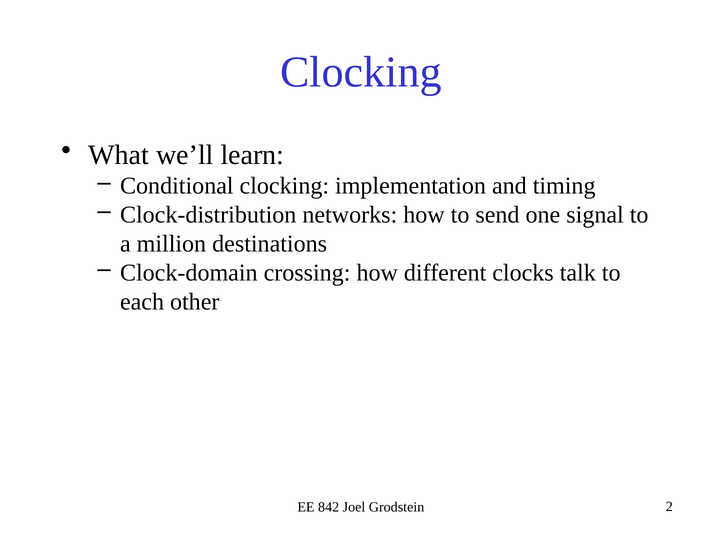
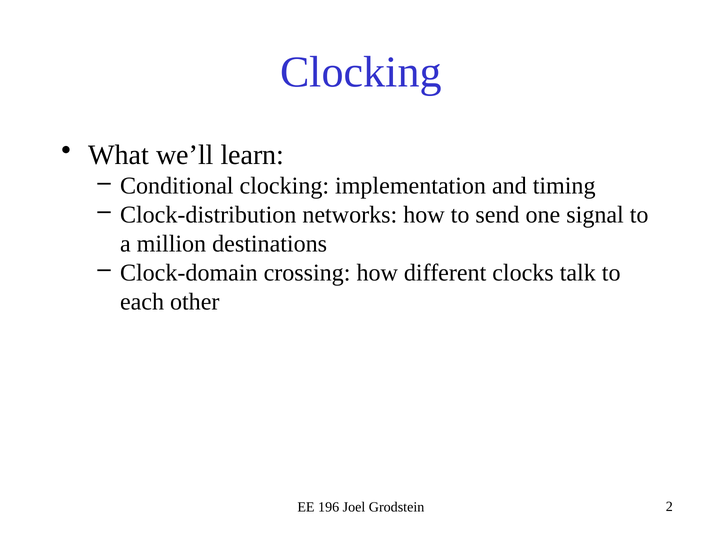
842: 842 -> 196
